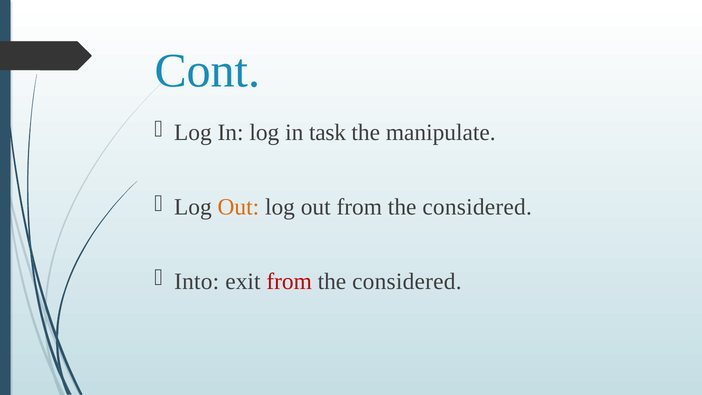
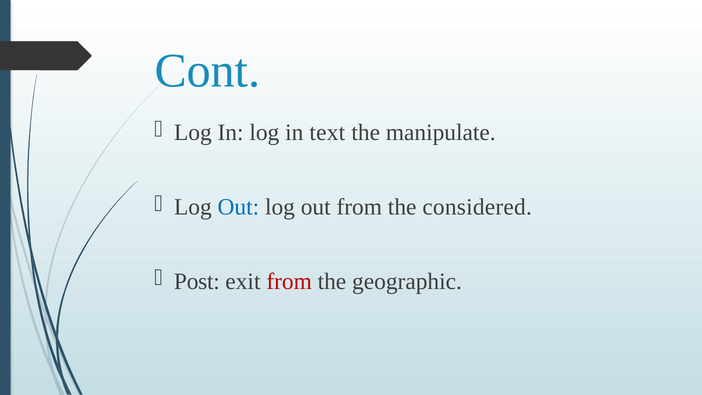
task: task -> text
Out at (238, 207) colour: orange -> blue
Into: Into -> Post
considered at (407, 281): considered -> geographic
